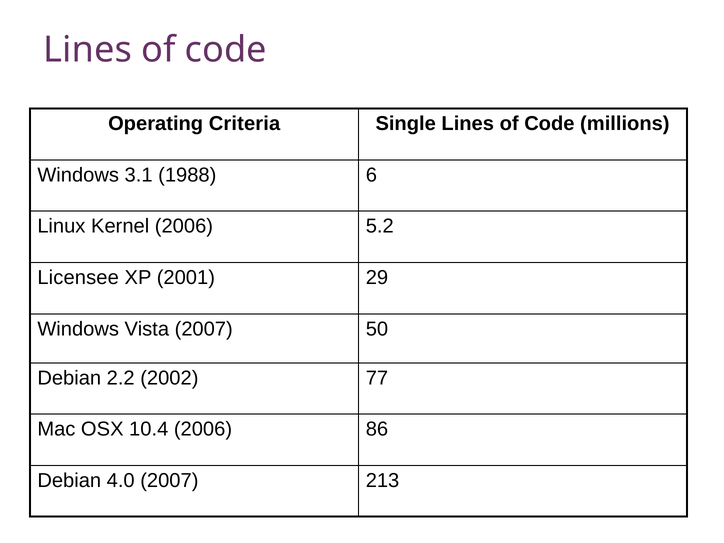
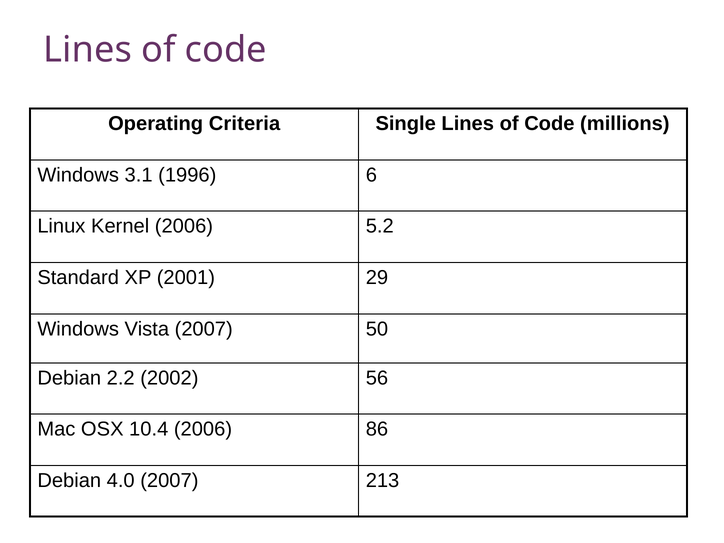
1988: 1988 -> 1996
Licensee: Licensee -> Standard
77: 77 -> 56
